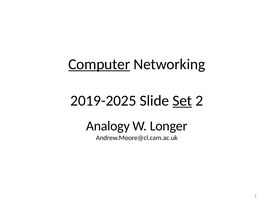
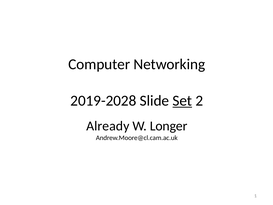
Computer underline: present -> none
2019-2025: 2019-2025 -> 2019-2028
Analogy: Analogy -> Already
